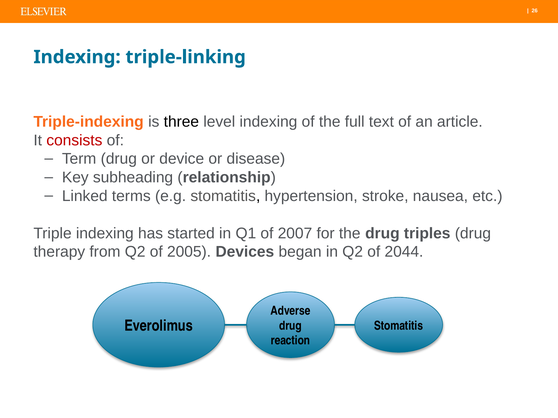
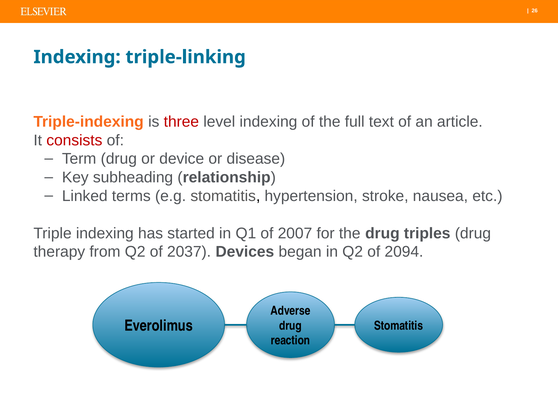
three colour: black -> red
2005: 2005 -> 2037
2044: 2044 -> 2094
